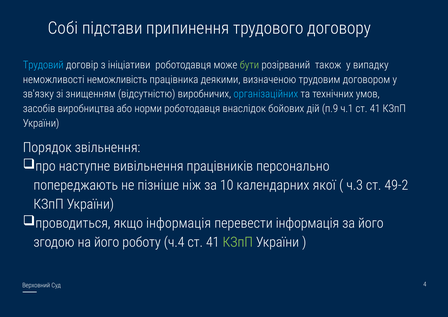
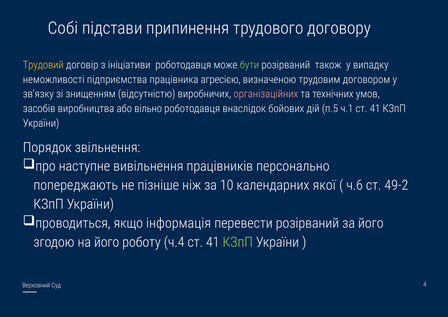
Трудовий colour: light blue -> yellow
неможливість: неможливість -> підприємства
деякими: деякими -> агресією
організаційних colour: light blue -> pink
норми: норми -> вільно
п.9: п.9 -> п.5
ч.3: ч.3 -> ч.6
перевести інформація: інформація -> розірваний
